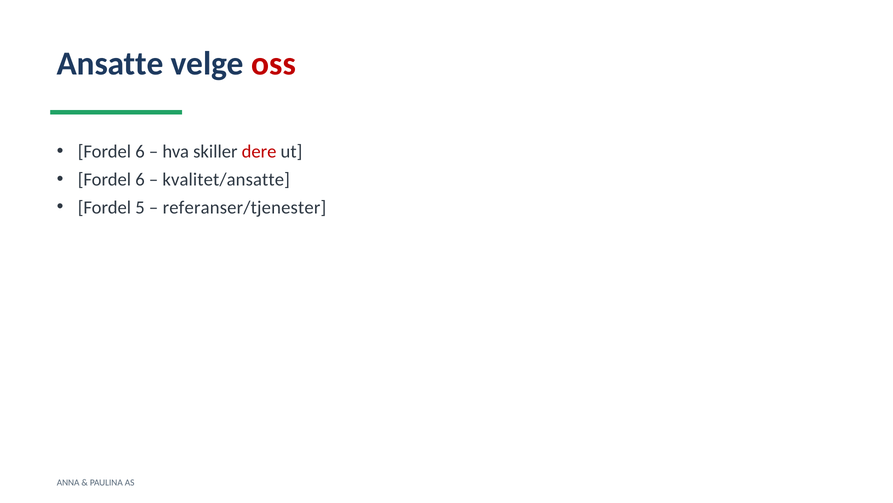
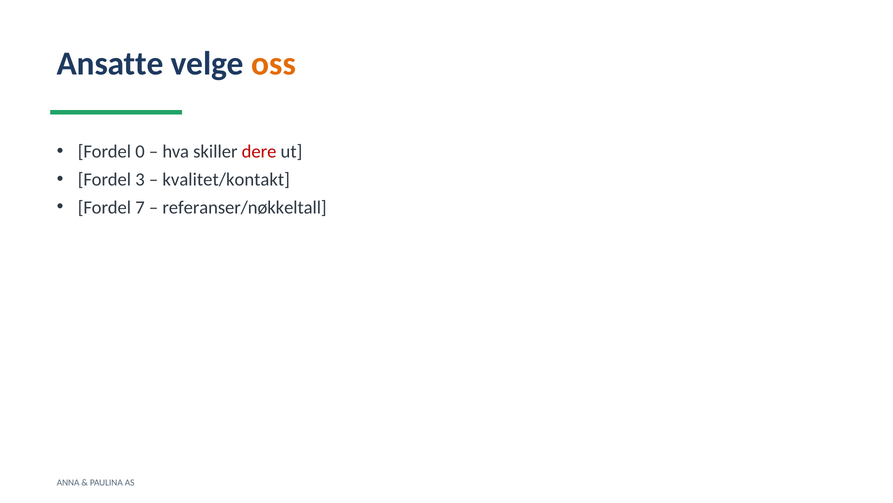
oss colour: red -> orange
6 at (140, 151): 6 -> 0
6 at (140, 179): 6 -> 3
kvalitet/ansatte: kvalitet/ansatte -> kvalitet/kontakt
5: 5 -> 7
referanser/tjenester: referanser/tjenester -> referanser/nøkkeltall
